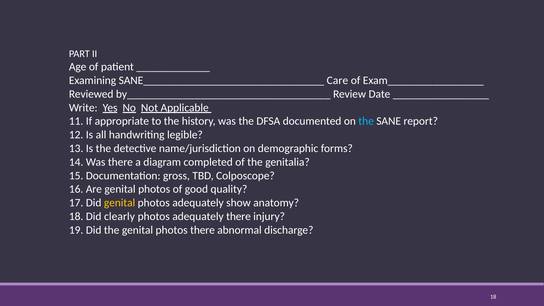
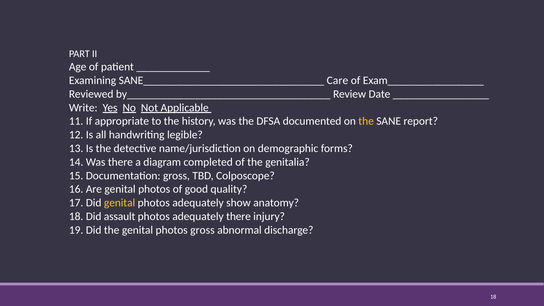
the at (366, 121) colour: light blue -> yellow
clearly: clearly -> assault
photos there: there -> gross
